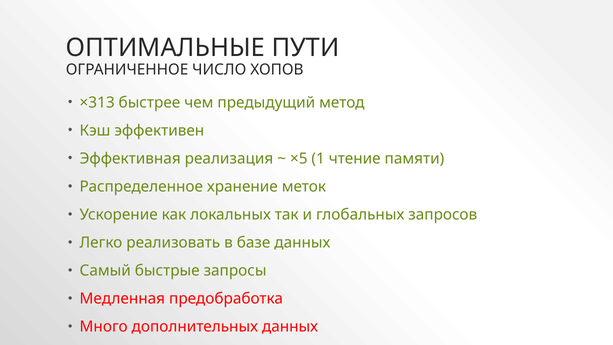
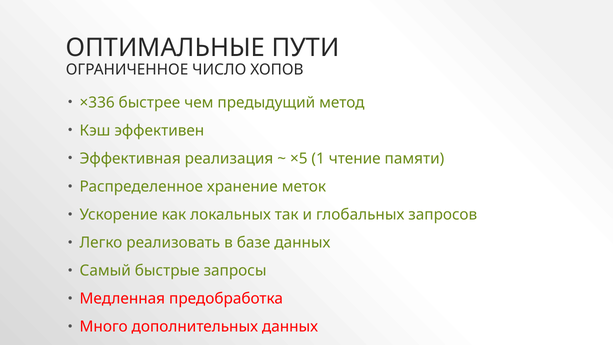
×313: ×313 -> ×336
